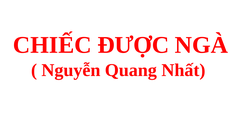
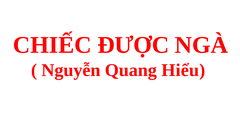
Nhất: Nhất -> Hiểu
